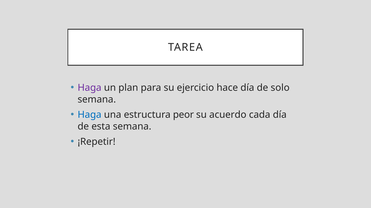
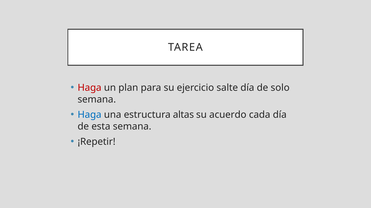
Haga at (90, 88) colour: purple -> red
hace: hace -> salte
peor: peor -> altas
